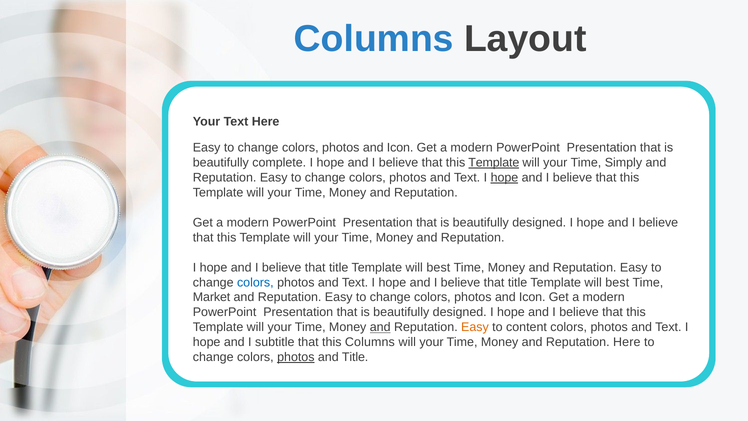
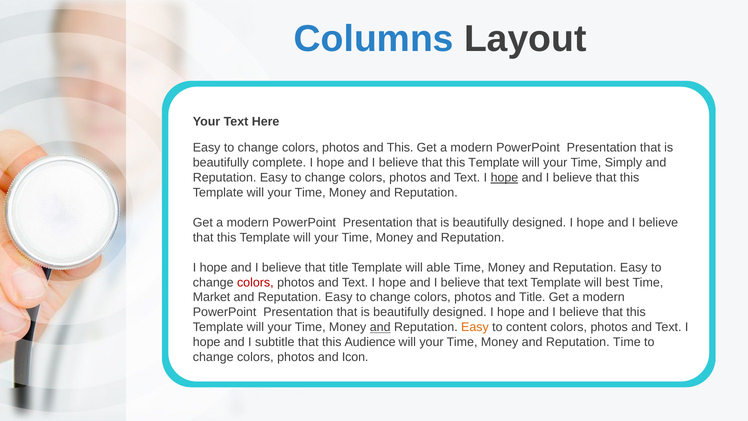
Icon at (400, 148): Icon -> This
Template at (494, 163) underline: present -> none
best at (438, 267): best -> able
colors at (255, 282) colour: blue -> red
title at (518, 282): title -> text
Icon at (532, 297): Icon -> Title
this Columns: Columns -> Audience
Reputation Here: Here -> Time
photos at (296, 357) underline: present -> none
and Title: Title -> Icon
